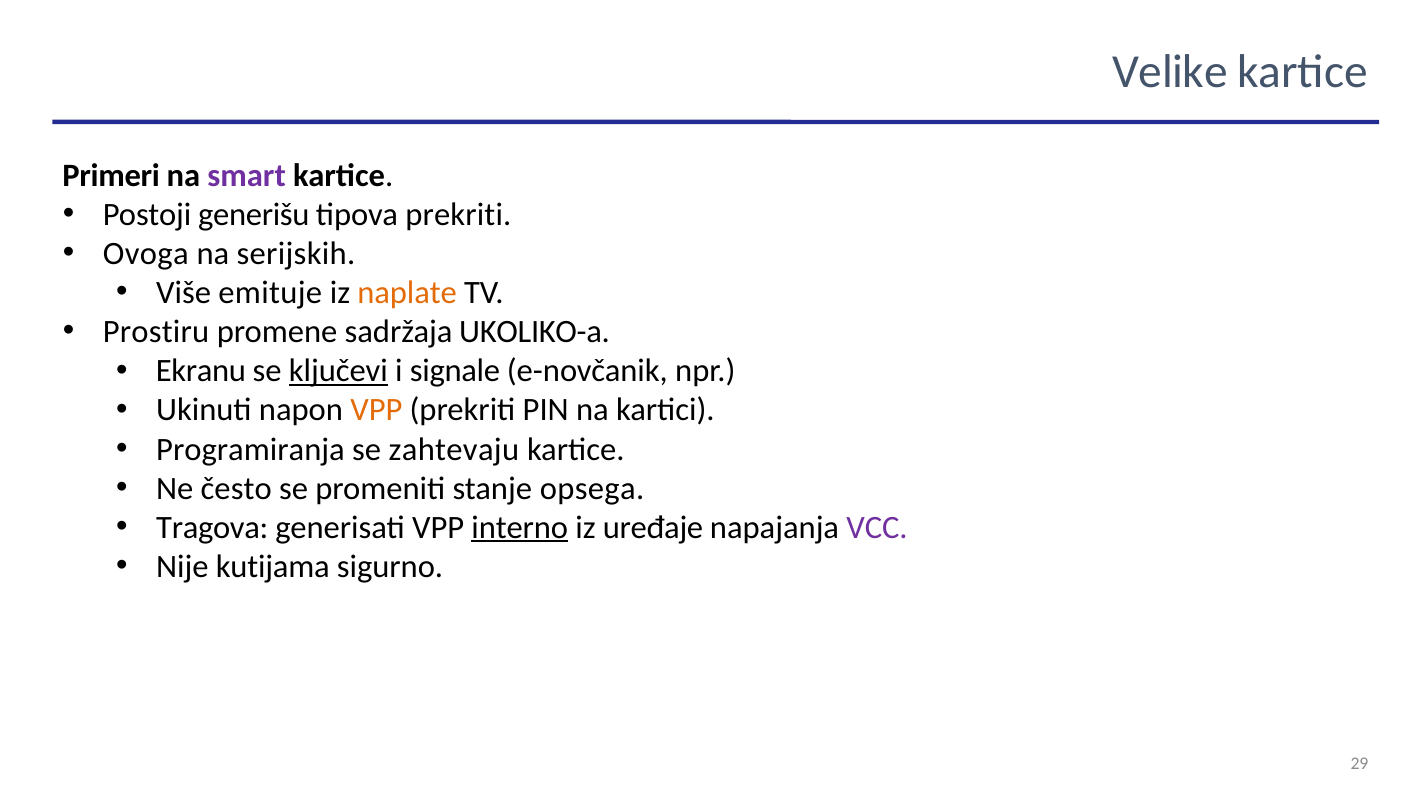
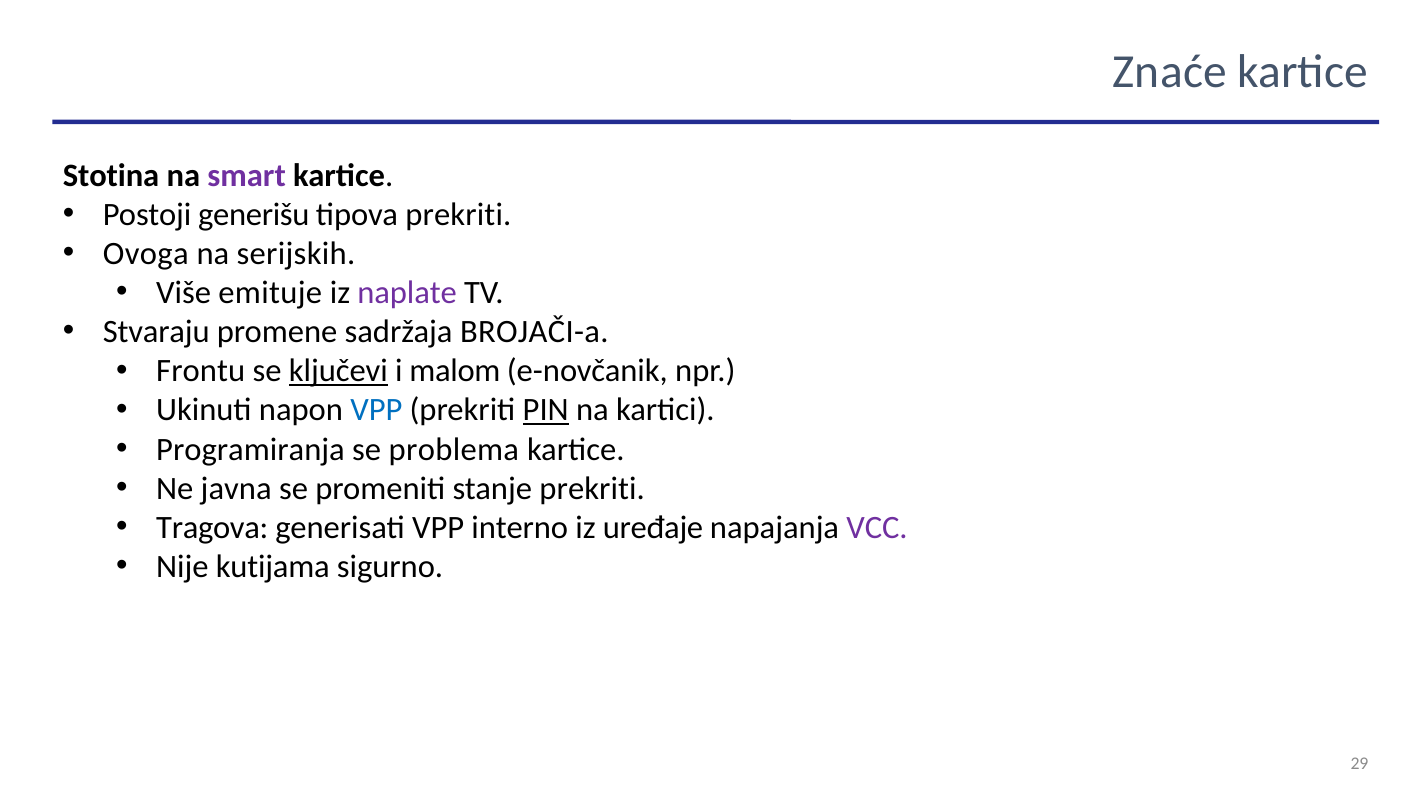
Velike: Velike -> Znaće
Primeri: Primeri -> Stotina
naplate colour: orange -> purple
Prostiru: Prostiru -> Stvaraju
UKOLIKO-a: UKOLIKO-a -> BROJAČI-a
Ekranu: Ekranu -> Frontu
signale: signale -> malom
VPP at (376, 410) colour: orange -> blue
PIN underline: none -> present
zahtevaju: zahtevaju -> problema
često: često -> javna
stanje opsega: opsega -> prekriti
interno underline: present -> none
